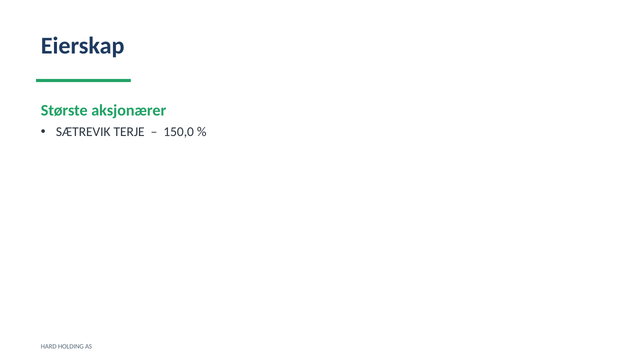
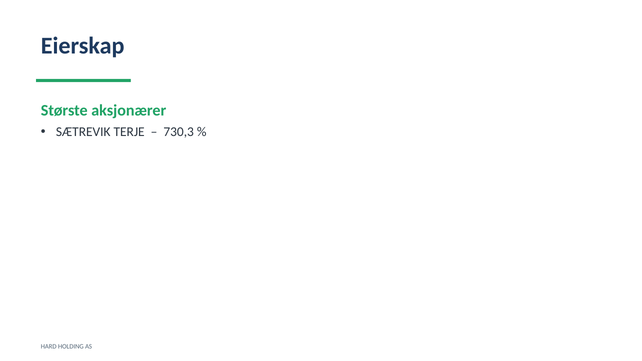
150,0: 150,0 -> 730,3
